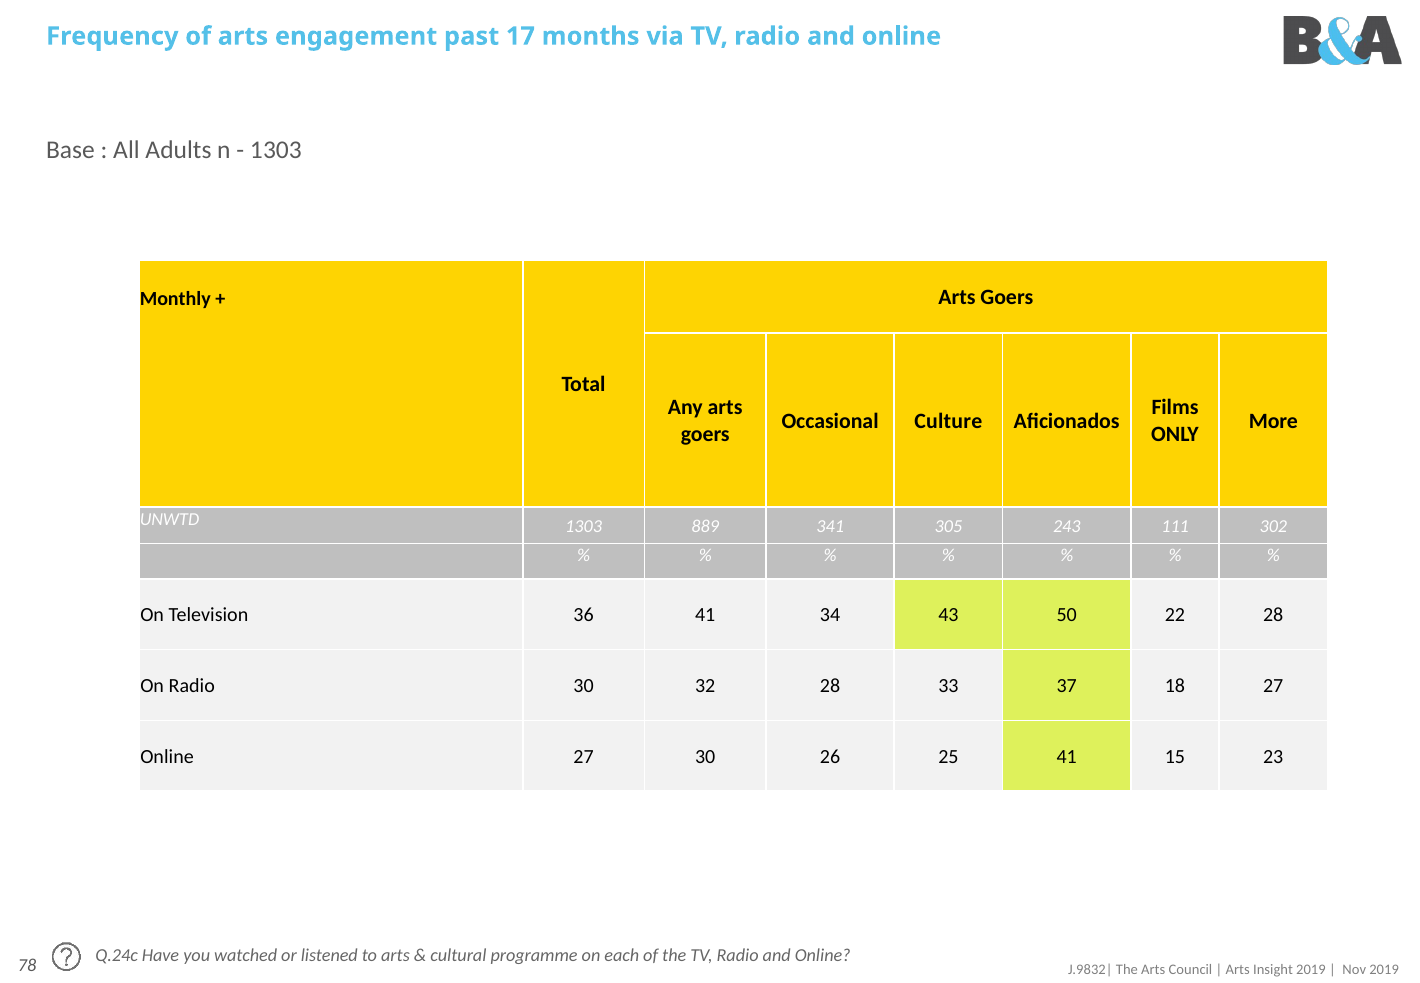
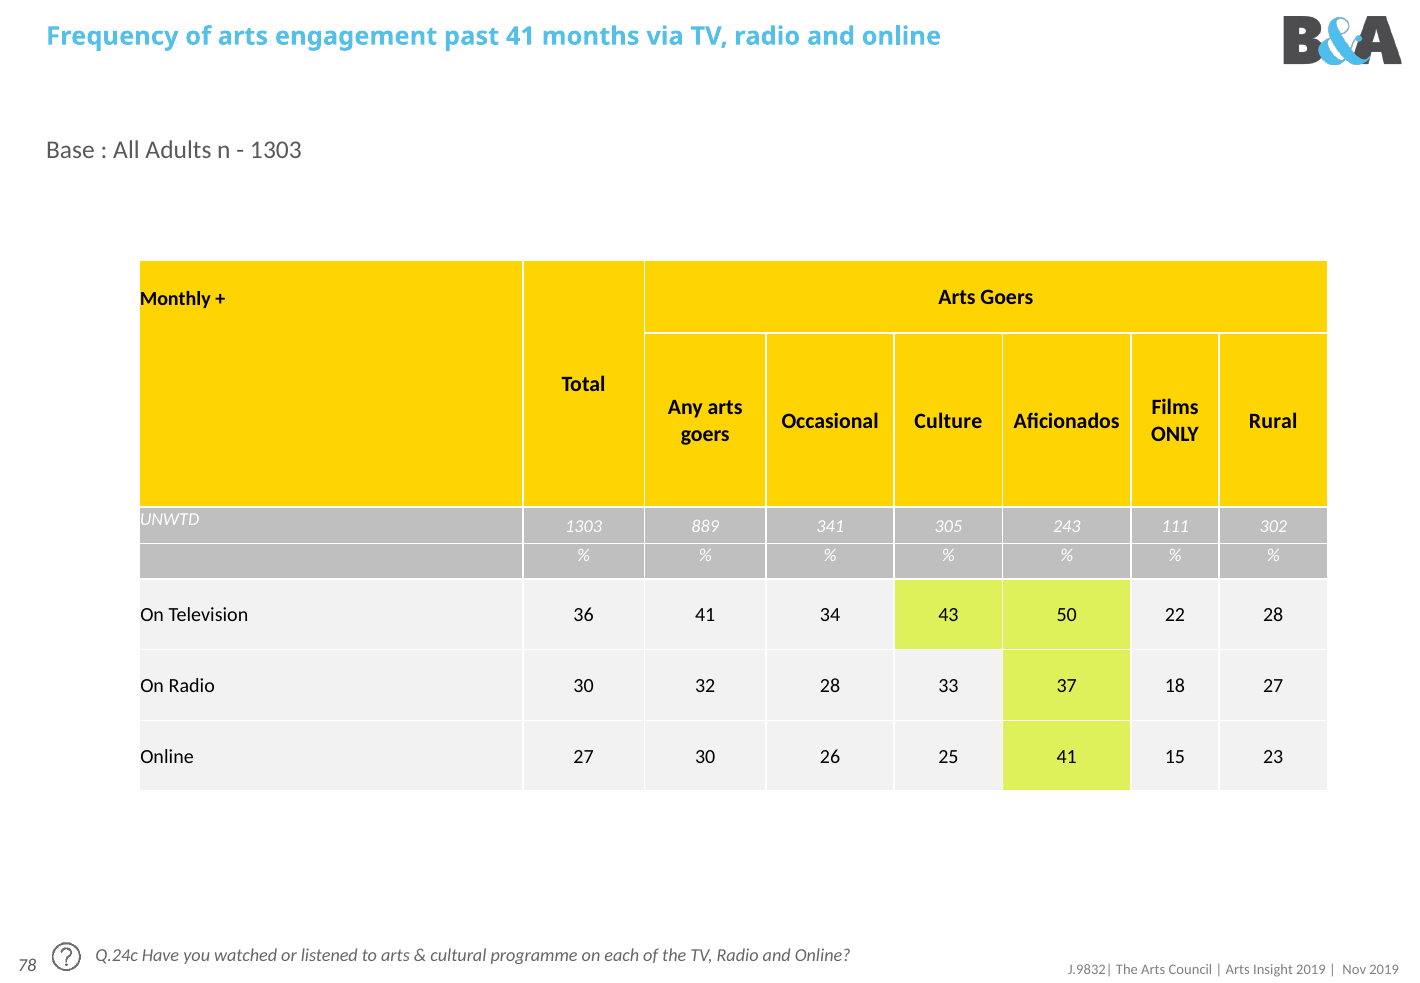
past 17: 17 -> 41
More: More -> Rural
